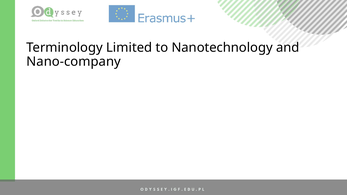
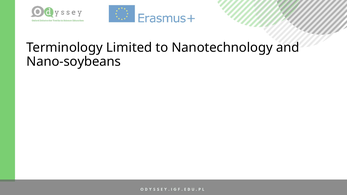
Nano-company: Nano-company -> Nano-soybeans
